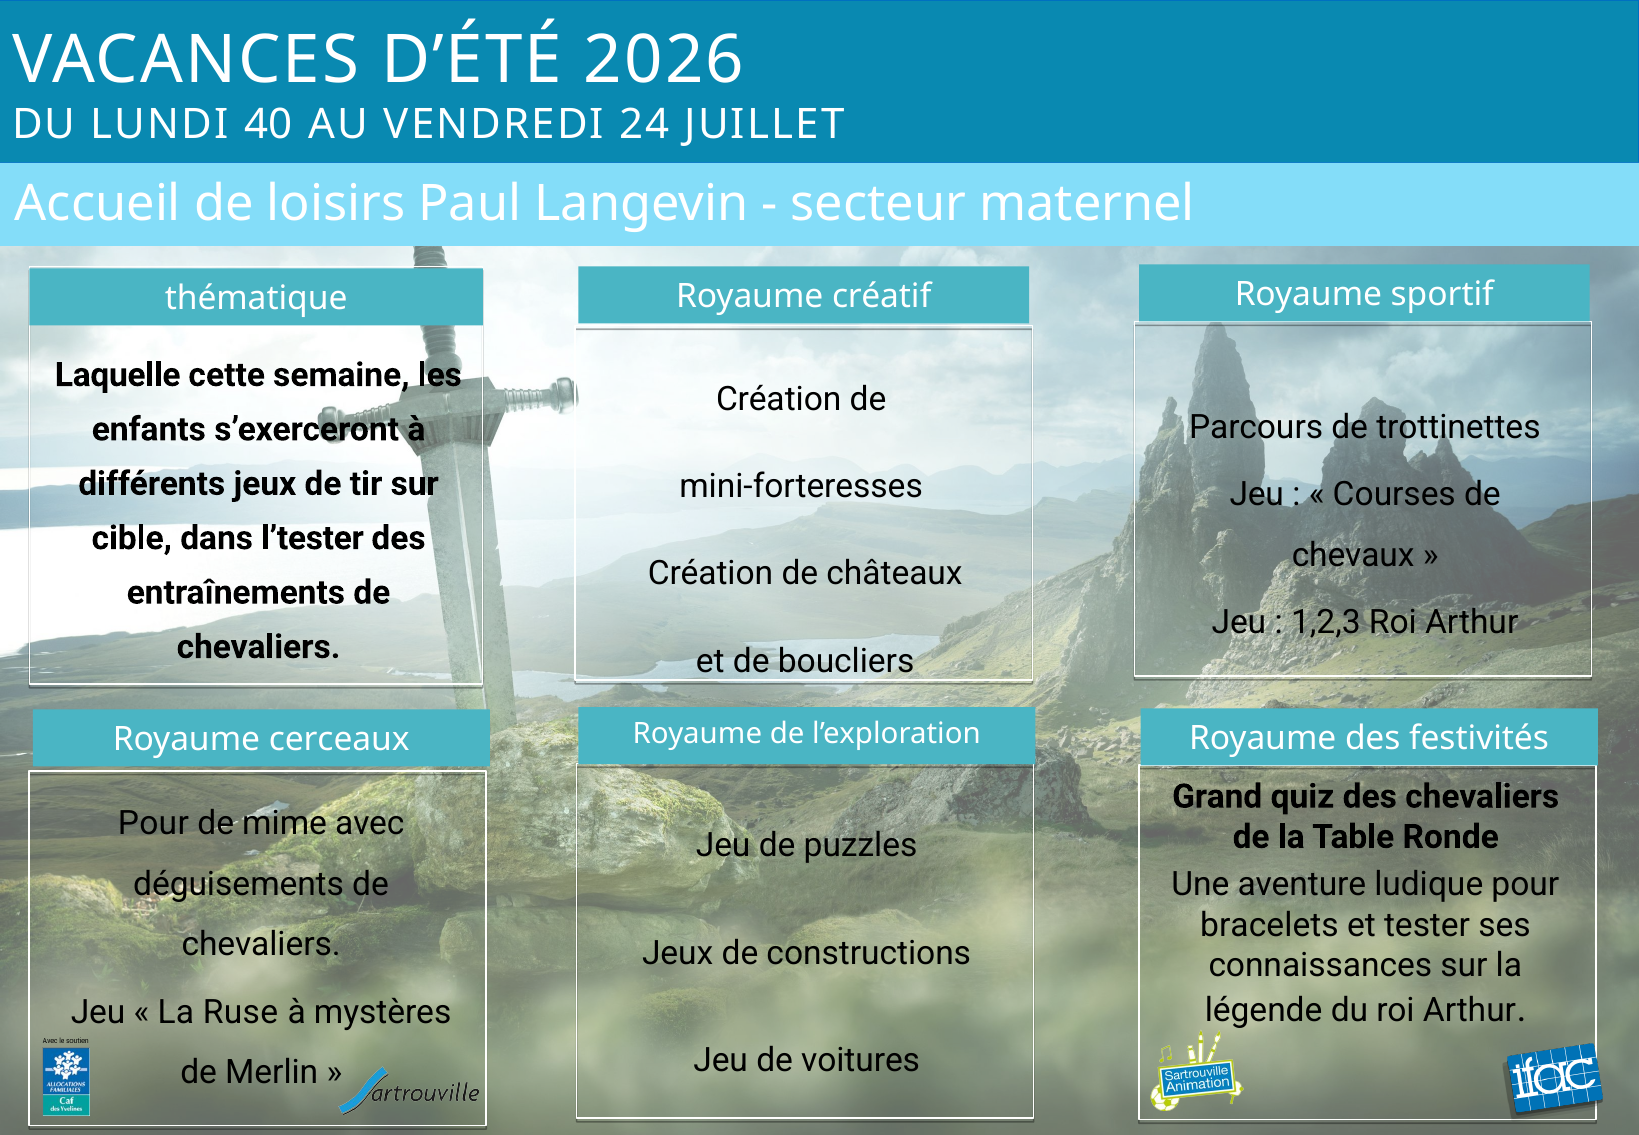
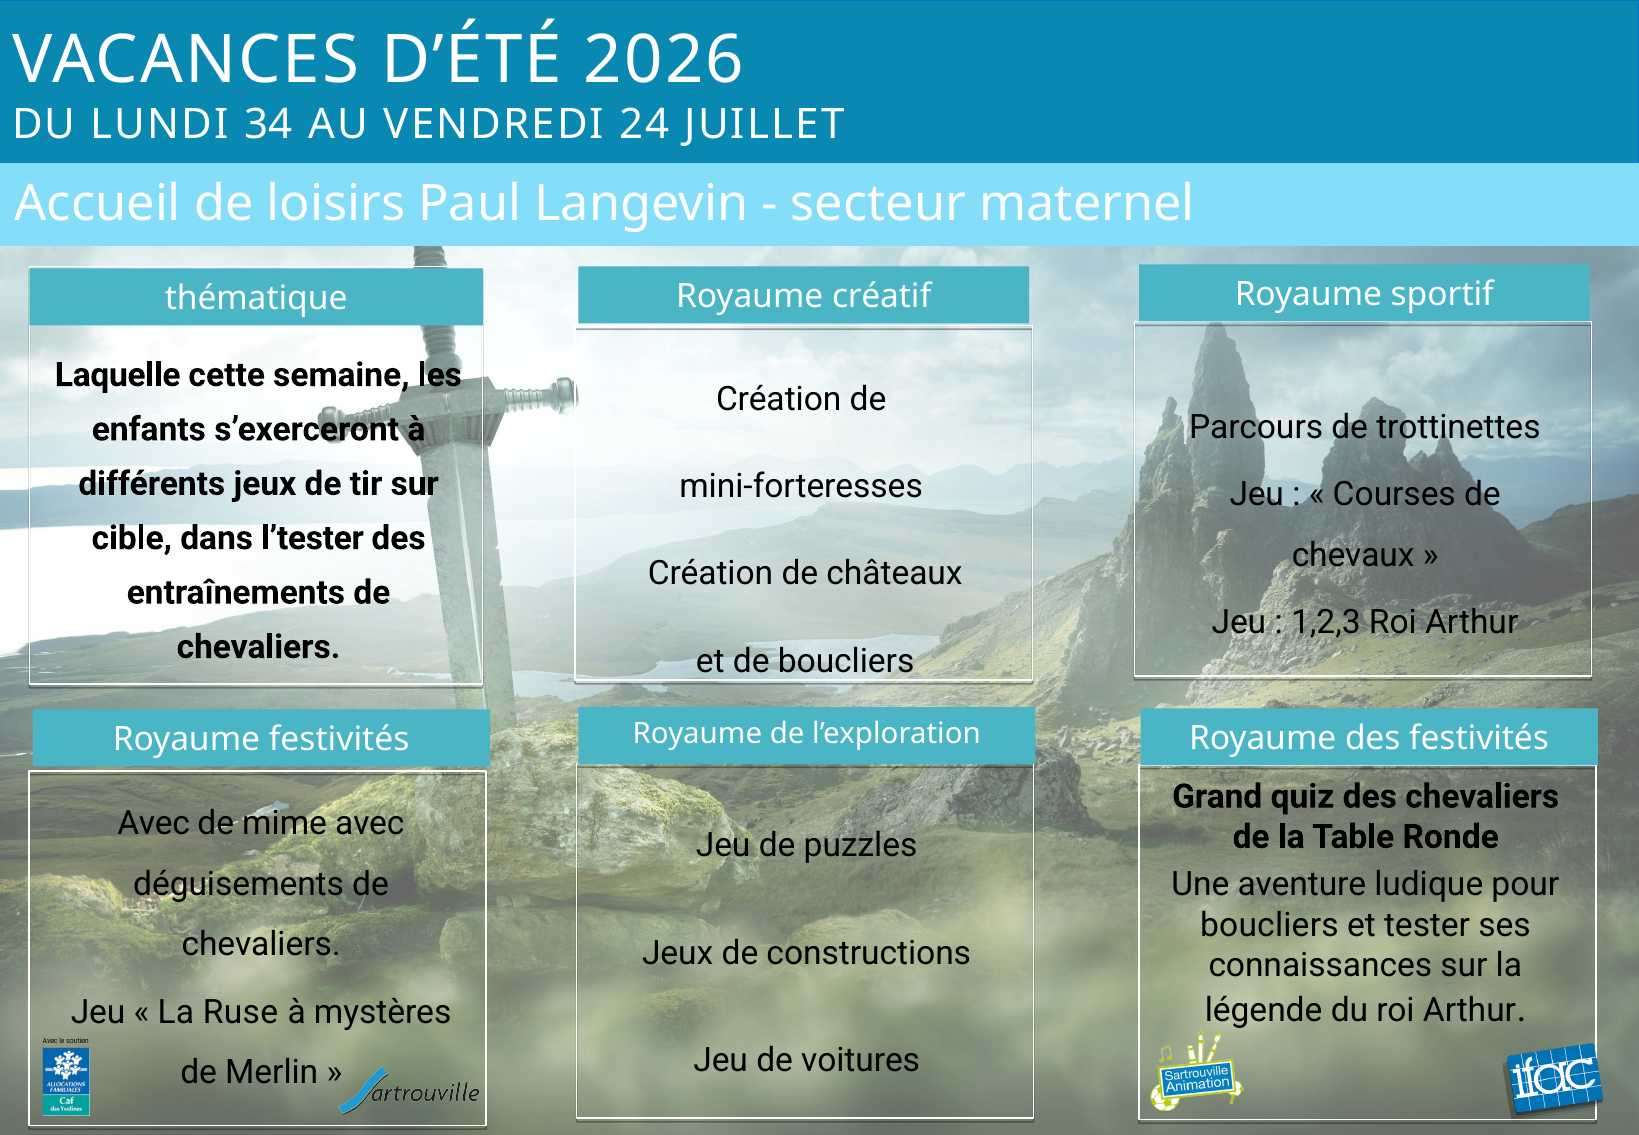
40: 40 -> 34
Royaume cerceaux: cerceaux -> festivités
Pour at (153, 824): Pour -> Avec
bracelets at (1269, 925): bracelets -> boucliers
